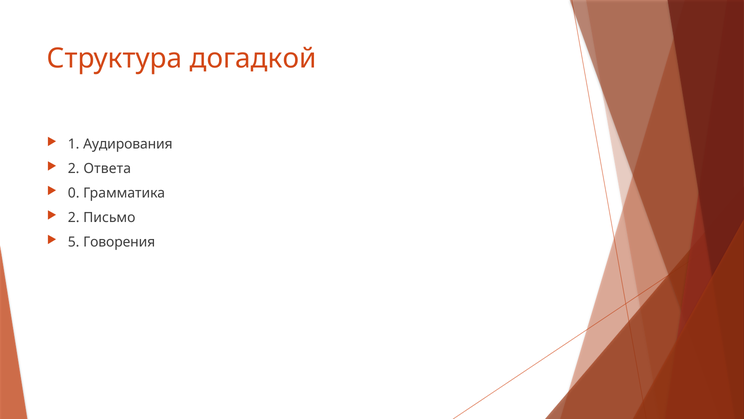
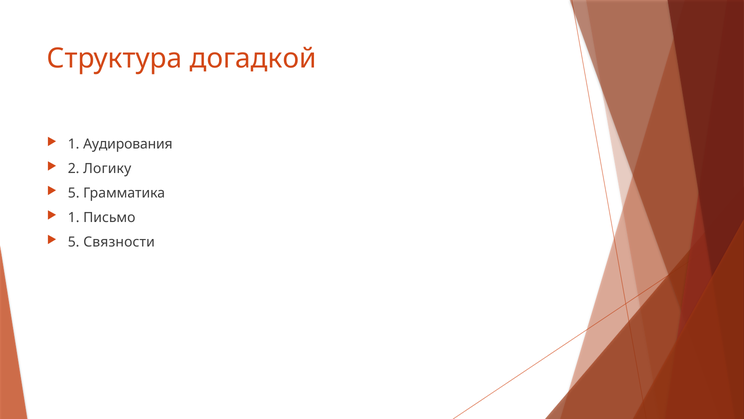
Ответа: Ответа -> Логику
0 at (74, 193): 0 -> 5
2 at (74, 217): 2 -> 1
Говорения: Говорения -> Связности
